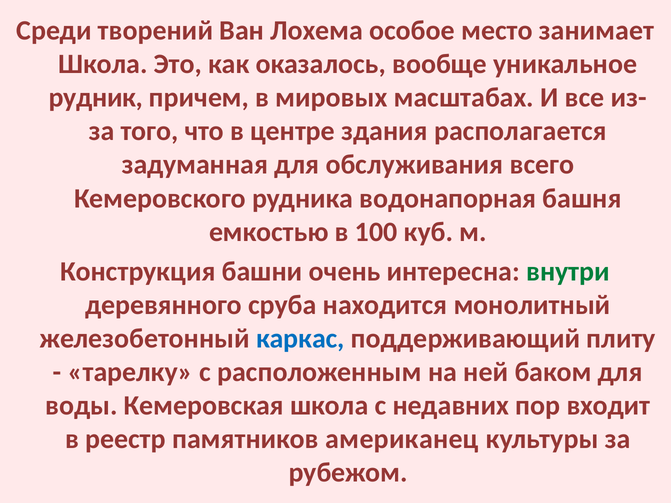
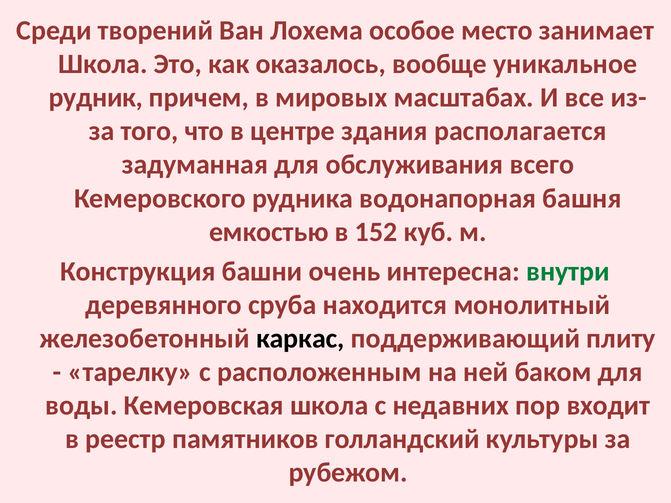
100: 100 -> 152
каркас colour: blue -> black
американец: американец -> голландский
